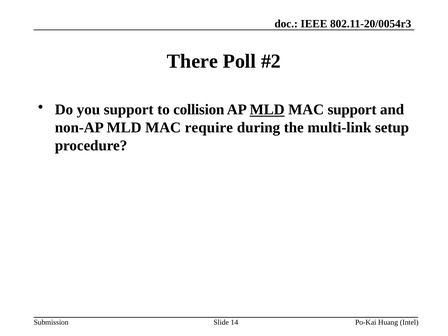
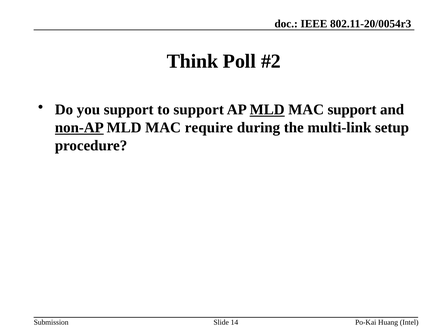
There: There -> Think
to collision: collision -> support
non-AP underline: none -> present
